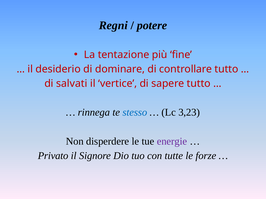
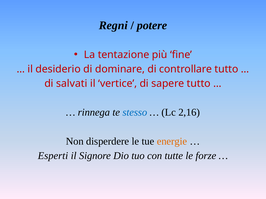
3,23: 3,23 -> 2,16
energie colour: purple -> orange
Privato: Privato -> Esperti
